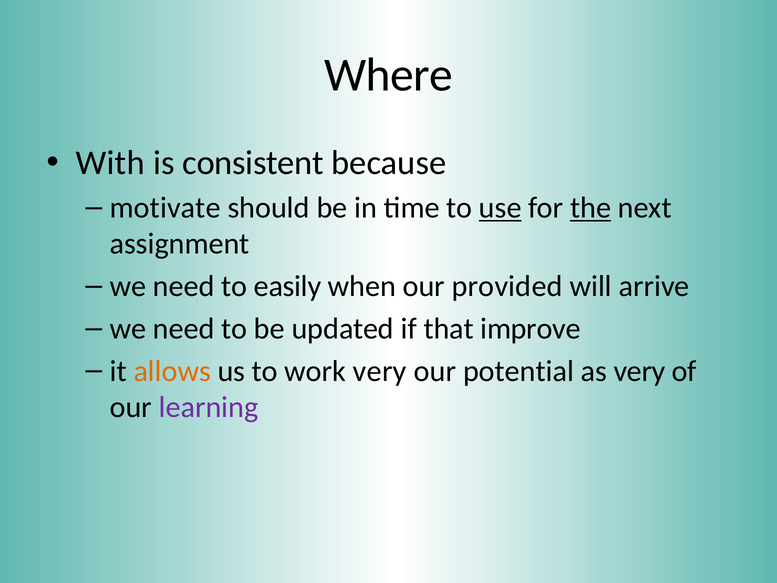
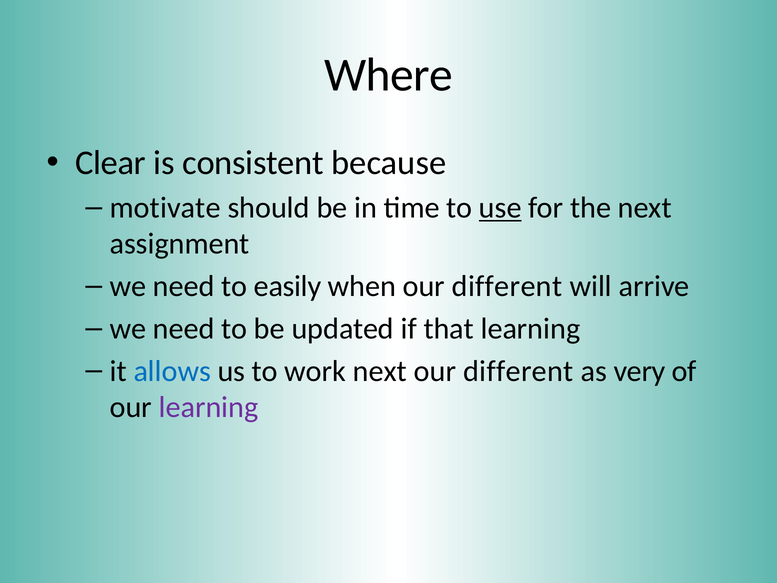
With: With -> Clear
the underline: present -> none
when our provided: provided -> different
that improve: improve -> learning
allows colour: orange -> blue
work very: very -> next
potential at (519, 371): potential -> different
